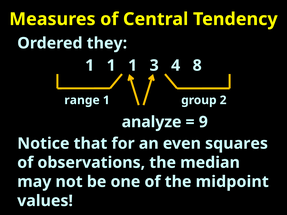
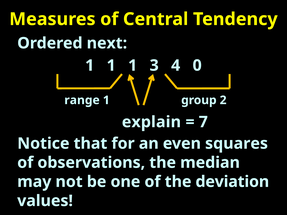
they: they -> next
8: 8 -> 0
analyze: analyze -> explain
9: 9 -> 7
midpoint: midpoint -> deviation
